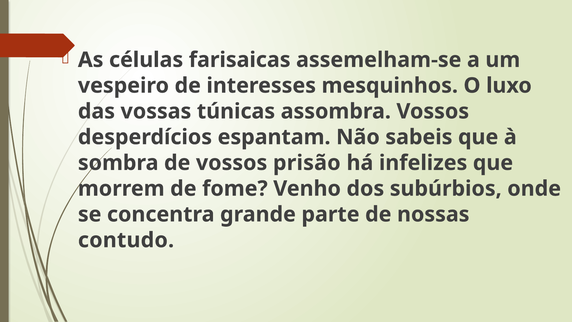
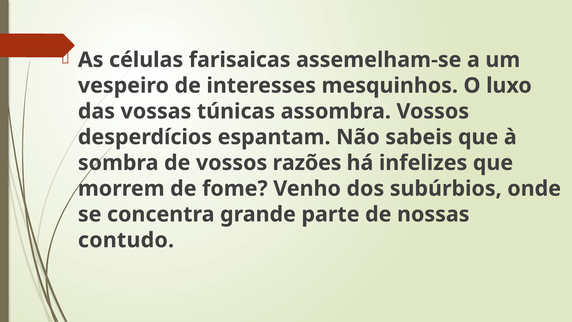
prisão: prisão -> razões
